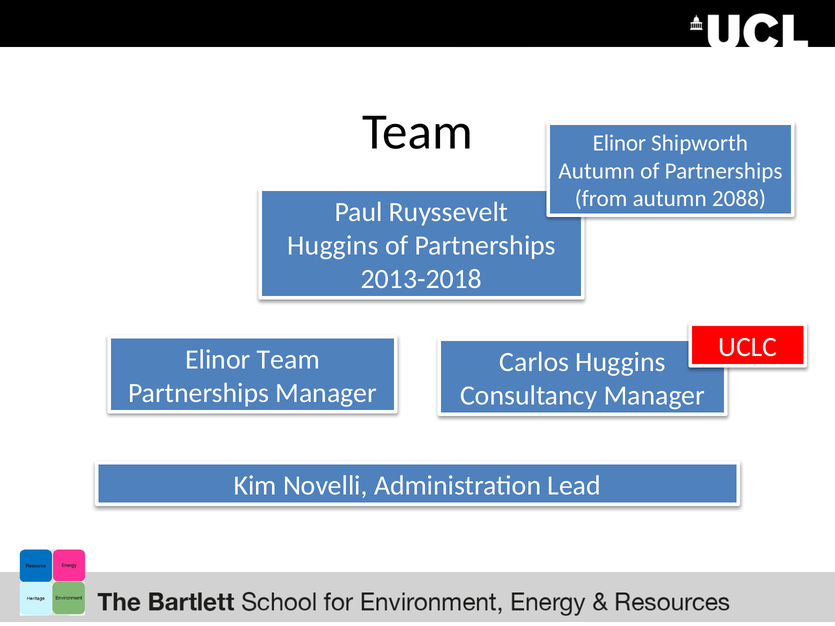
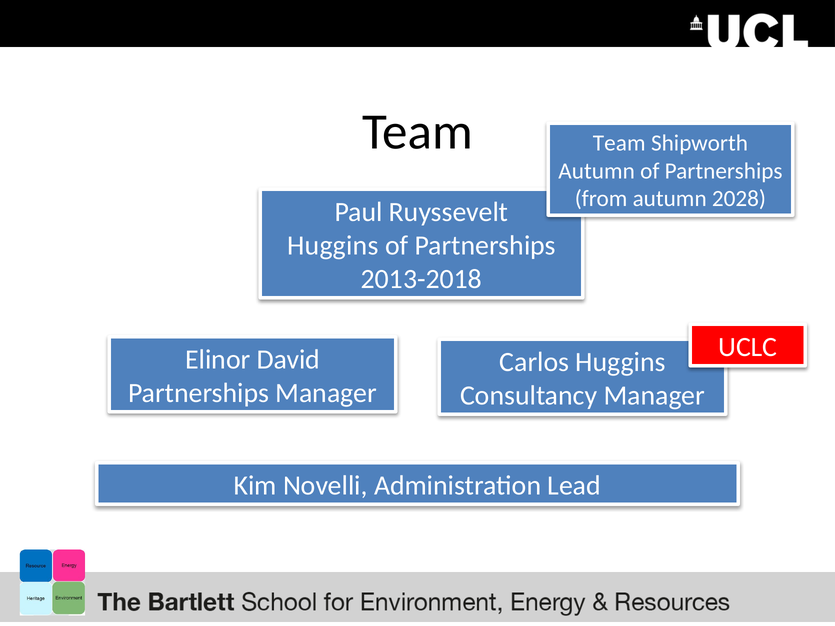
Elinor at (619, 143): Elinor -> Team
2088: 2088 -> 2028
Elinor Team: Team -> David
